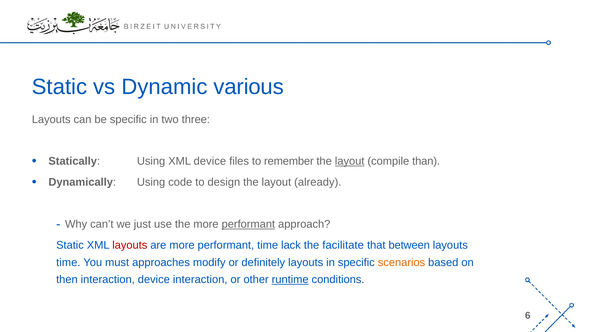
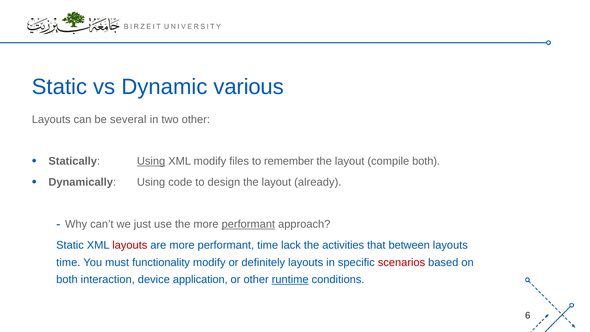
be specific: specific -> several
two three: three -> other
Using at (151, 161) underline: none -> present
XML device: device -> modify
layout at (350, 161) underline: present -> none
compile than: than -> both
facilitate: facilitate -> activities
approaches: approaches -> functionality
scenarios colour: orange -> red
then at (67, 279): then -> both
device interaction: interaction -> application
